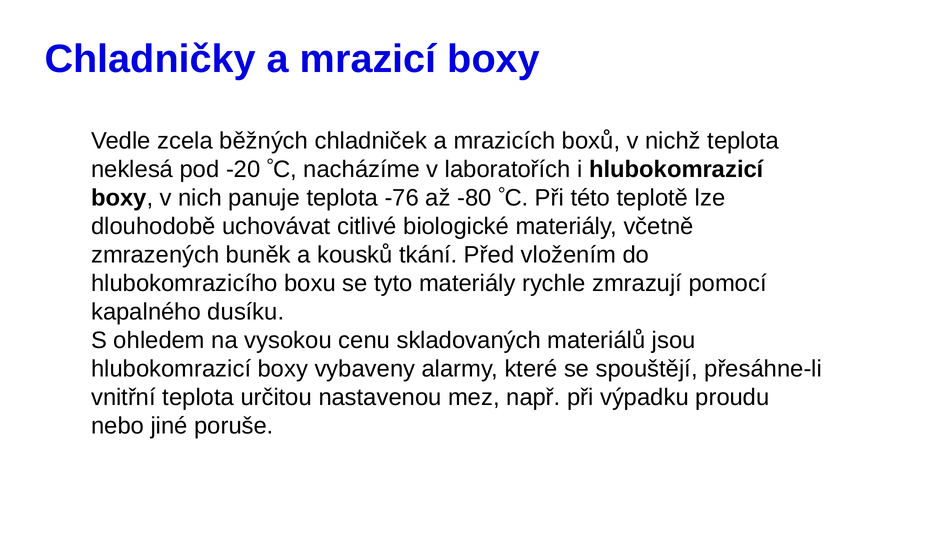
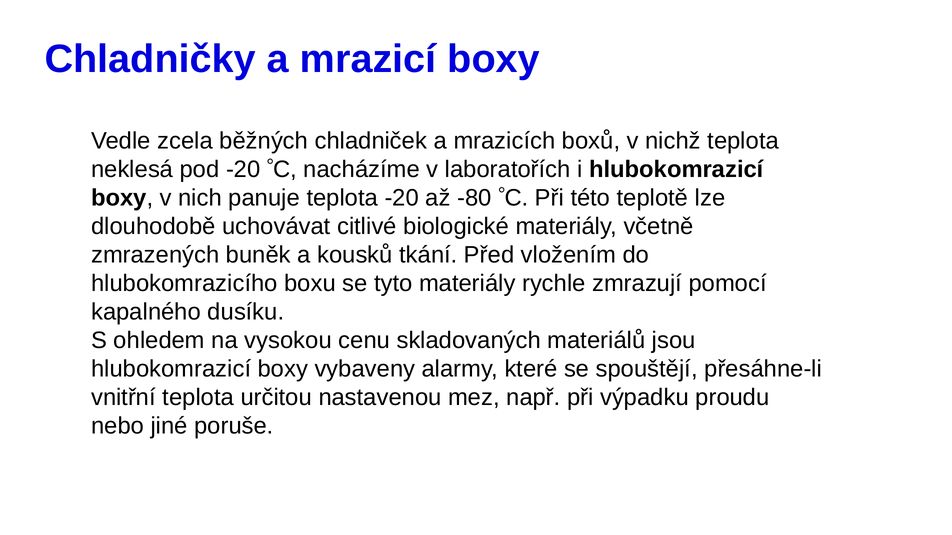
teplota -76: -76 -> -20
